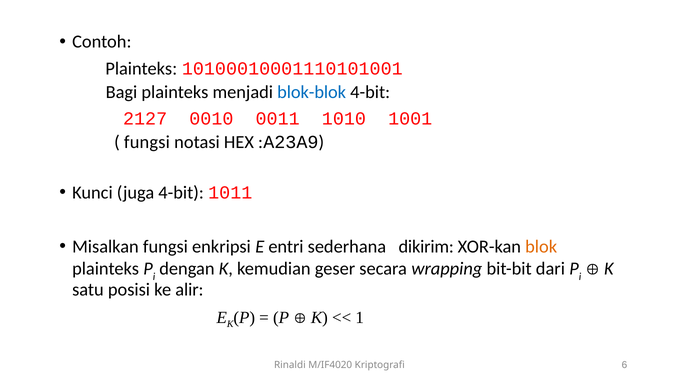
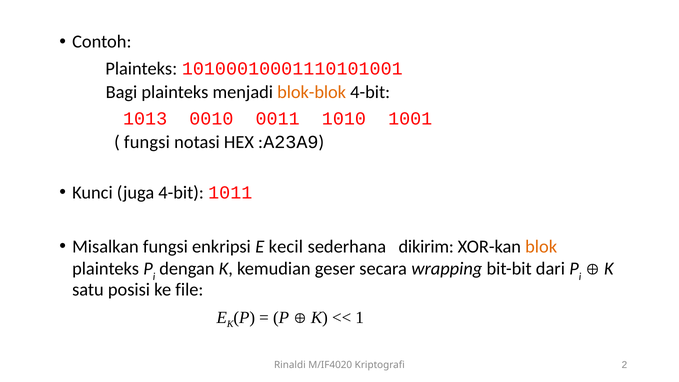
blok-blok colour: blue -> orange
2127: 2127 -> 1013
entri: entri -> kecil
alir: alir -> file
6: 6 -> 2
